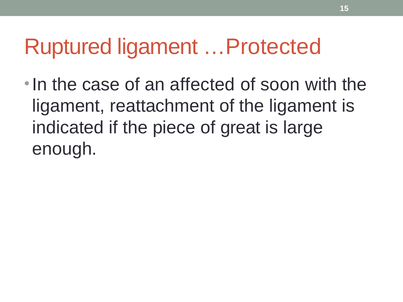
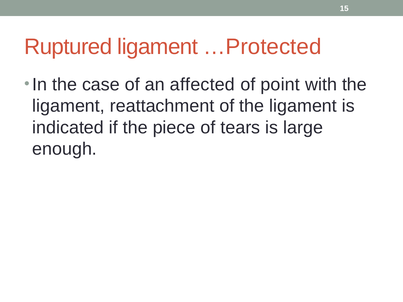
soon: soon -> point
great: great -> tears
